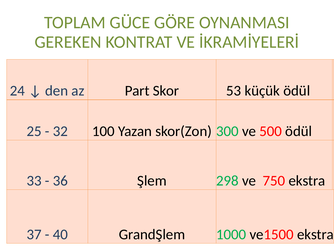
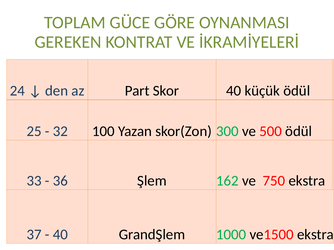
Skor 53: 53 -> 40
298: 298 -> 162
